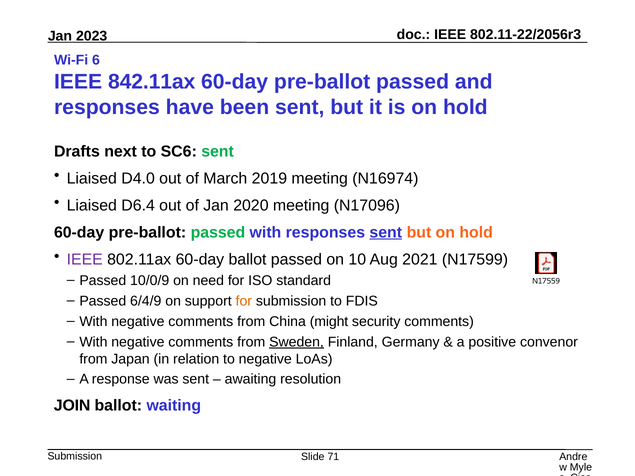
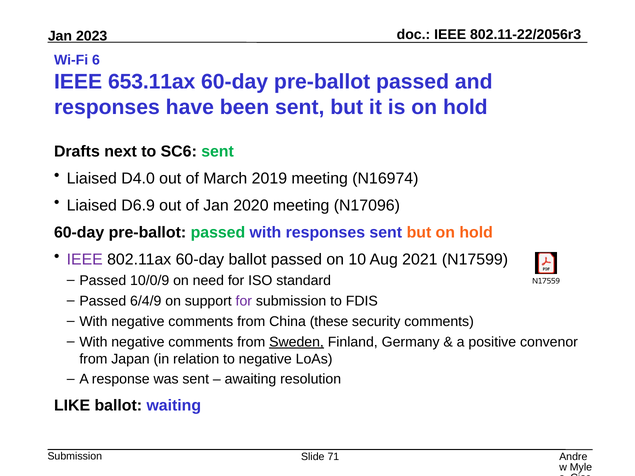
842.11ax: 842.11ax -> 653.11ax
D6.4: D6.4 -> D6.9
sent at (386, 232) underline: present -> none
for at (244, 301) colour: orange -> purple
might: might -> these
JOIN: JOIN -> LIKE
